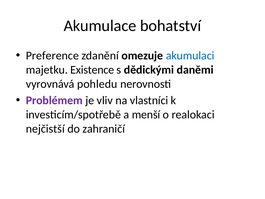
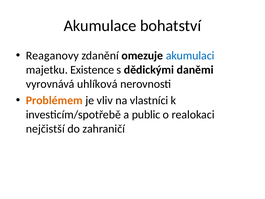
Preference: Preference -> Reaganovy
pohledu: pohledu -> uhlíková
Problémem colour: purple -> orange
menší: menší -> public
